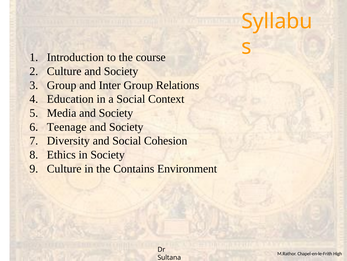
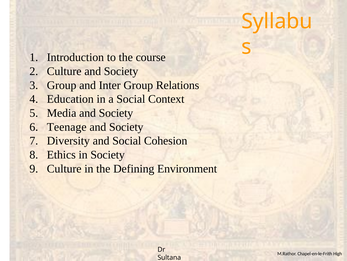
Contains: Contains -> Defining
